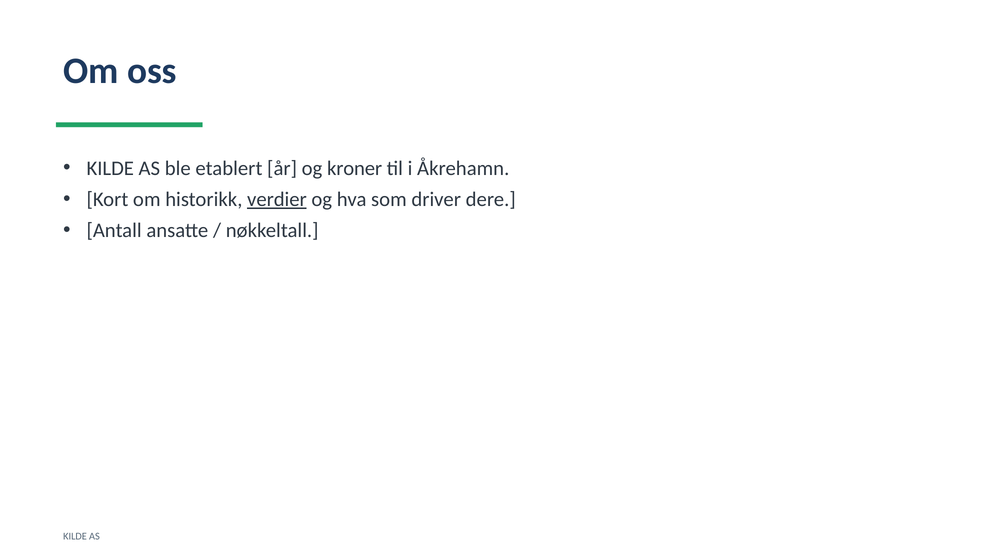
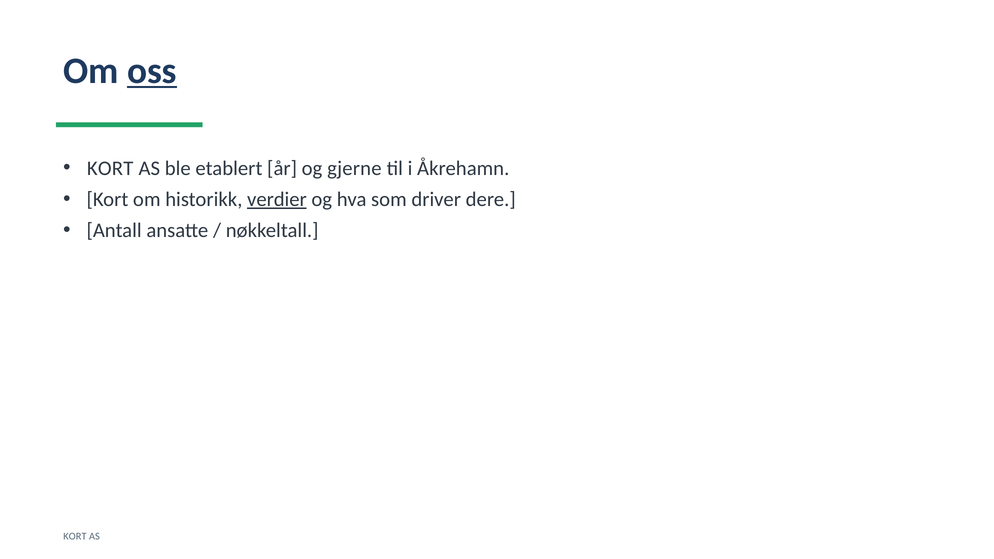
oss underline: none -> present
KILDE at (110, 168): KILDE -> KORT
kroner: kroner -> gjerne
KILDE at (75, 536): KILDE -> KORT
